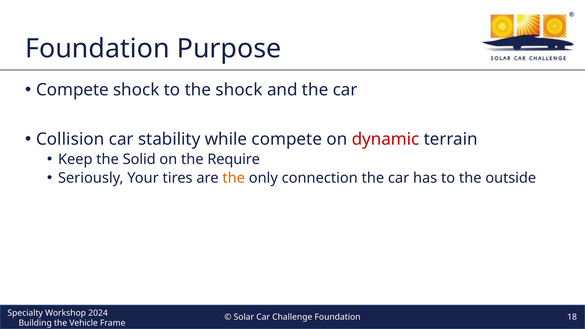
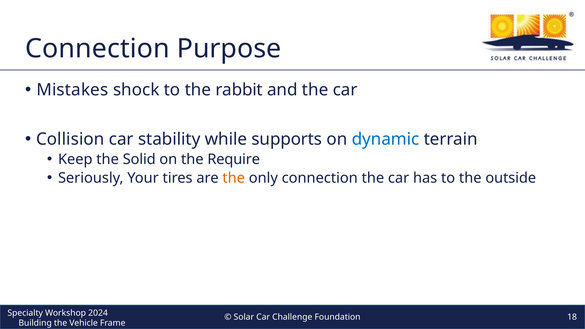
Foundation at (97, 49): Foundation -> Connection
Compete at (72, 90): Compete -> Mistakes
the shock: shock -> rabbit
while compete: compete -> supports
dynamic colour: red -> blue
